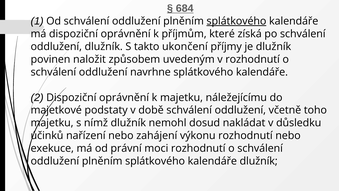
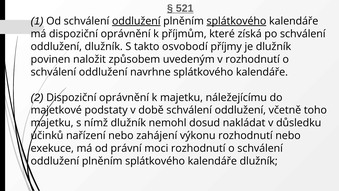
684: 684 -> 521
oddlužení at (136, 21) underline: none -> present
ukončení: ukončení -> osvobodí
